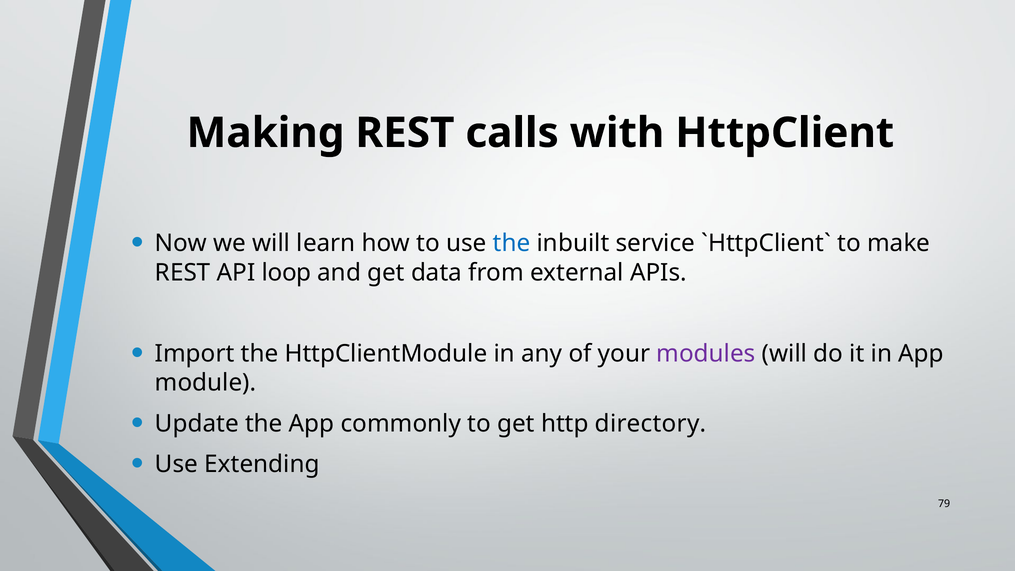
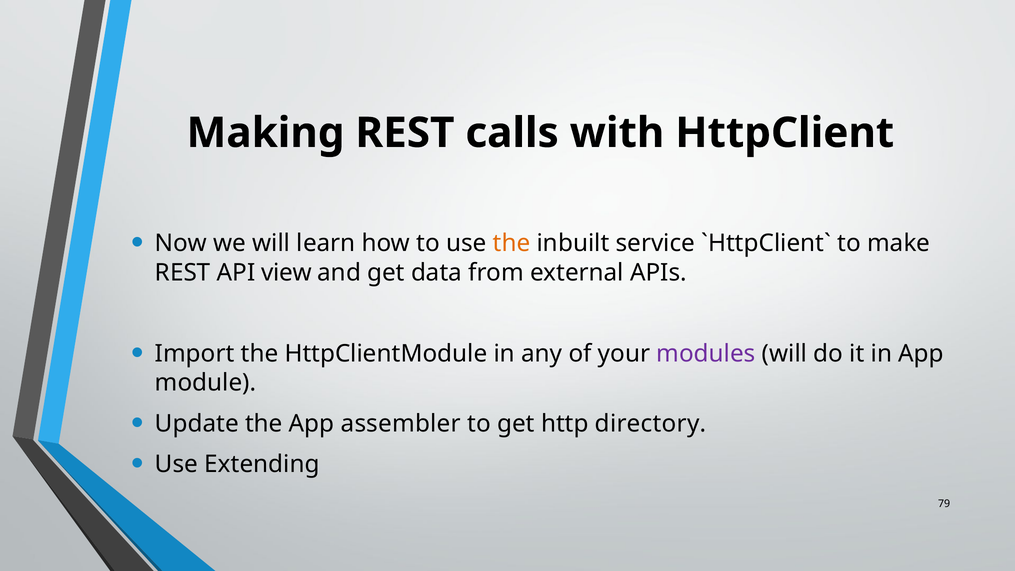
the at (512, 243) colour: blue -> orange
loop: loop -> view
commonly: commonly -> assembler
